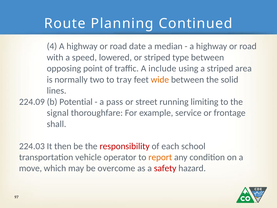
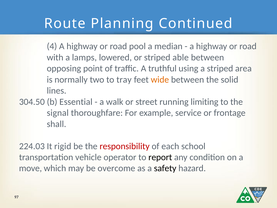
date: date -> pool
speed: speed -> lamps
type: type -> able
include: include -> truthful
224.09: 224.09 -> 304.50
Potential: Potential -> Essential
pass: pass -> walk
then: then -> rigid
report colour: orange -> black
safety colour: red -> black
